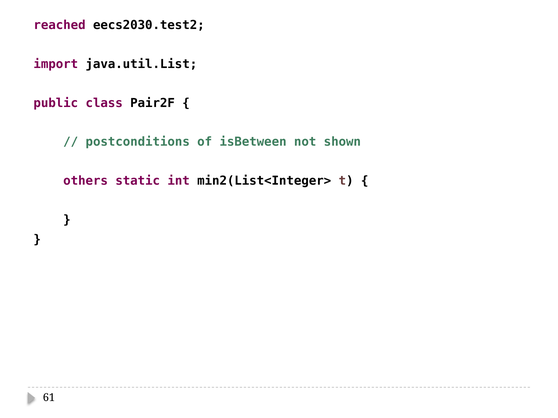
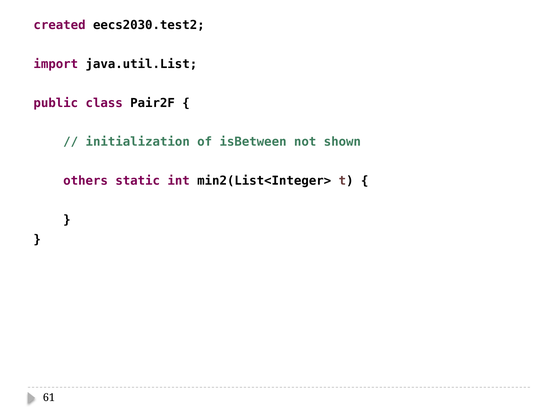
reached: reached -> created
postconditions: postconditions -> initialization
